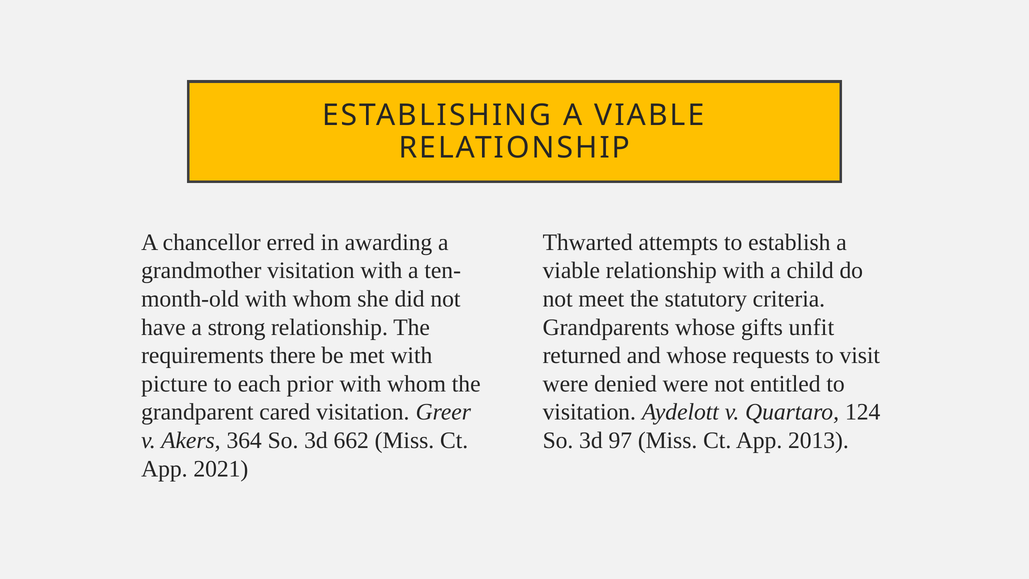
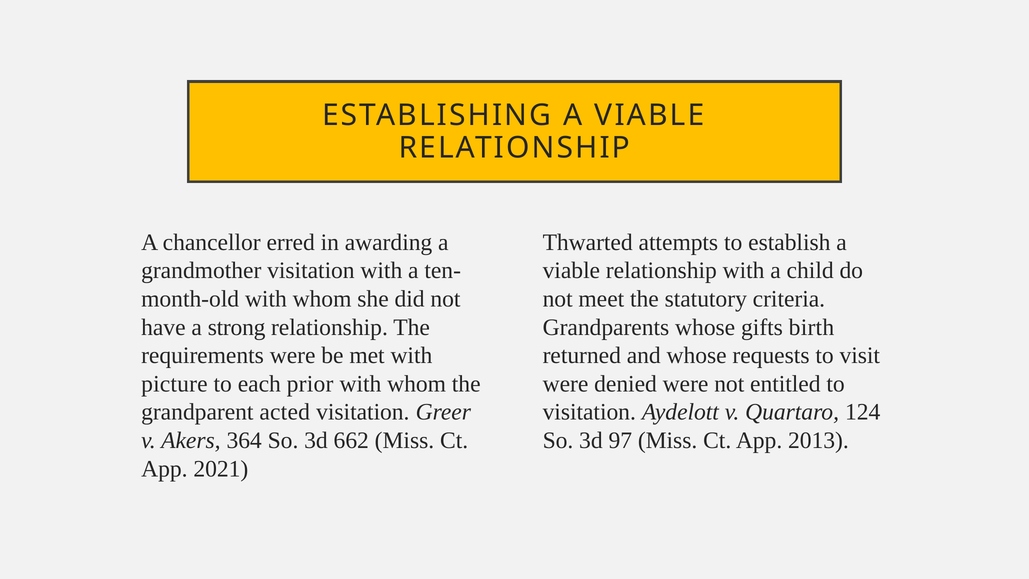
unfit: unfit -> birth
requirements there: there -> were
cared: cared -> acted
